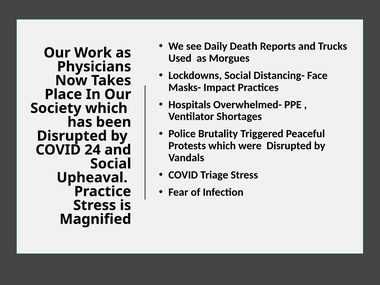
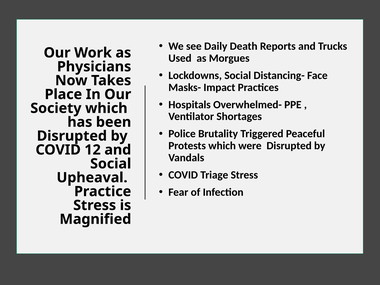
24: 24 -> 12
